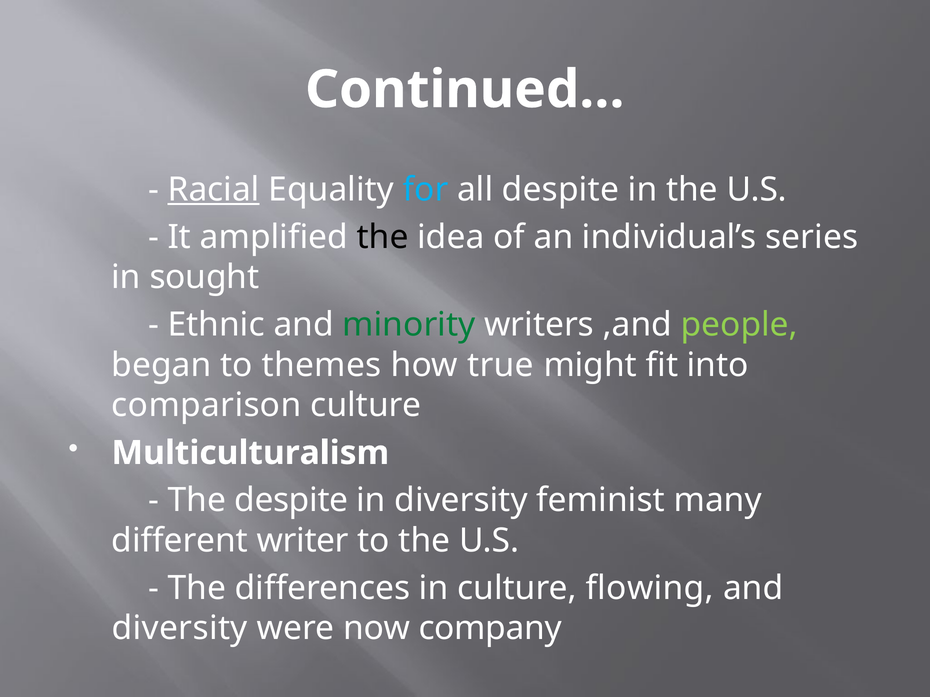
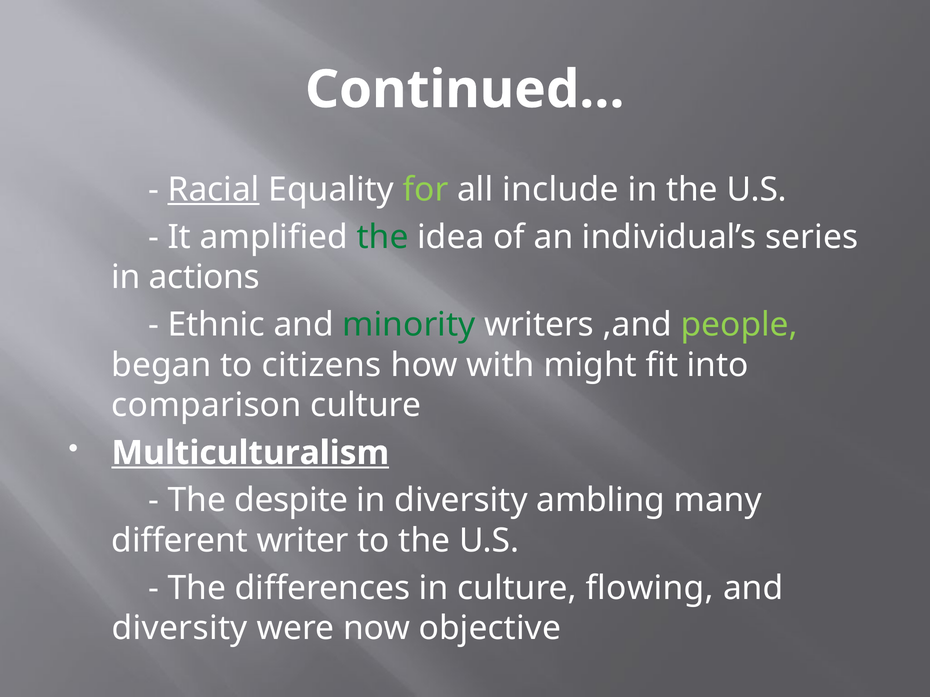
for colour: light blue -> light green
all despite: despite -> include
the at (383, 237) colour: black -> green
sought: sought -> actions
themes: themes -> citizens
true: true -> with
Multiculturalism underline: none -> present
feminist: feminist -> ambling
company: company -> objective
